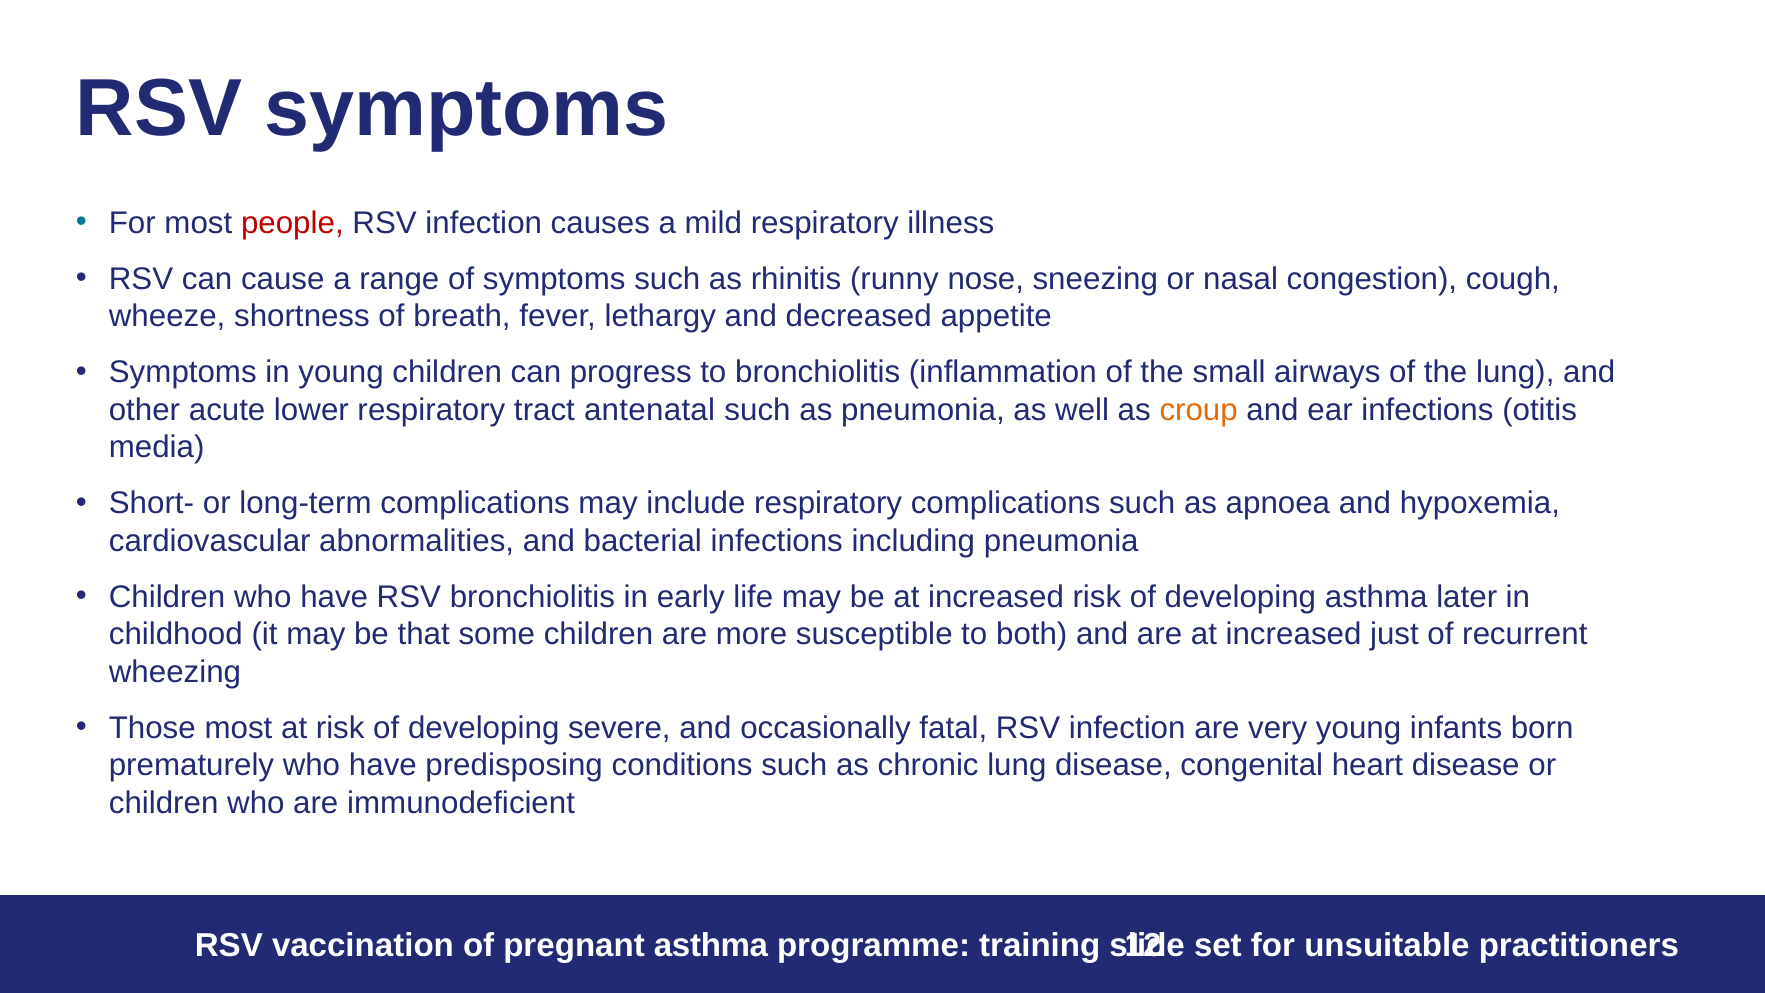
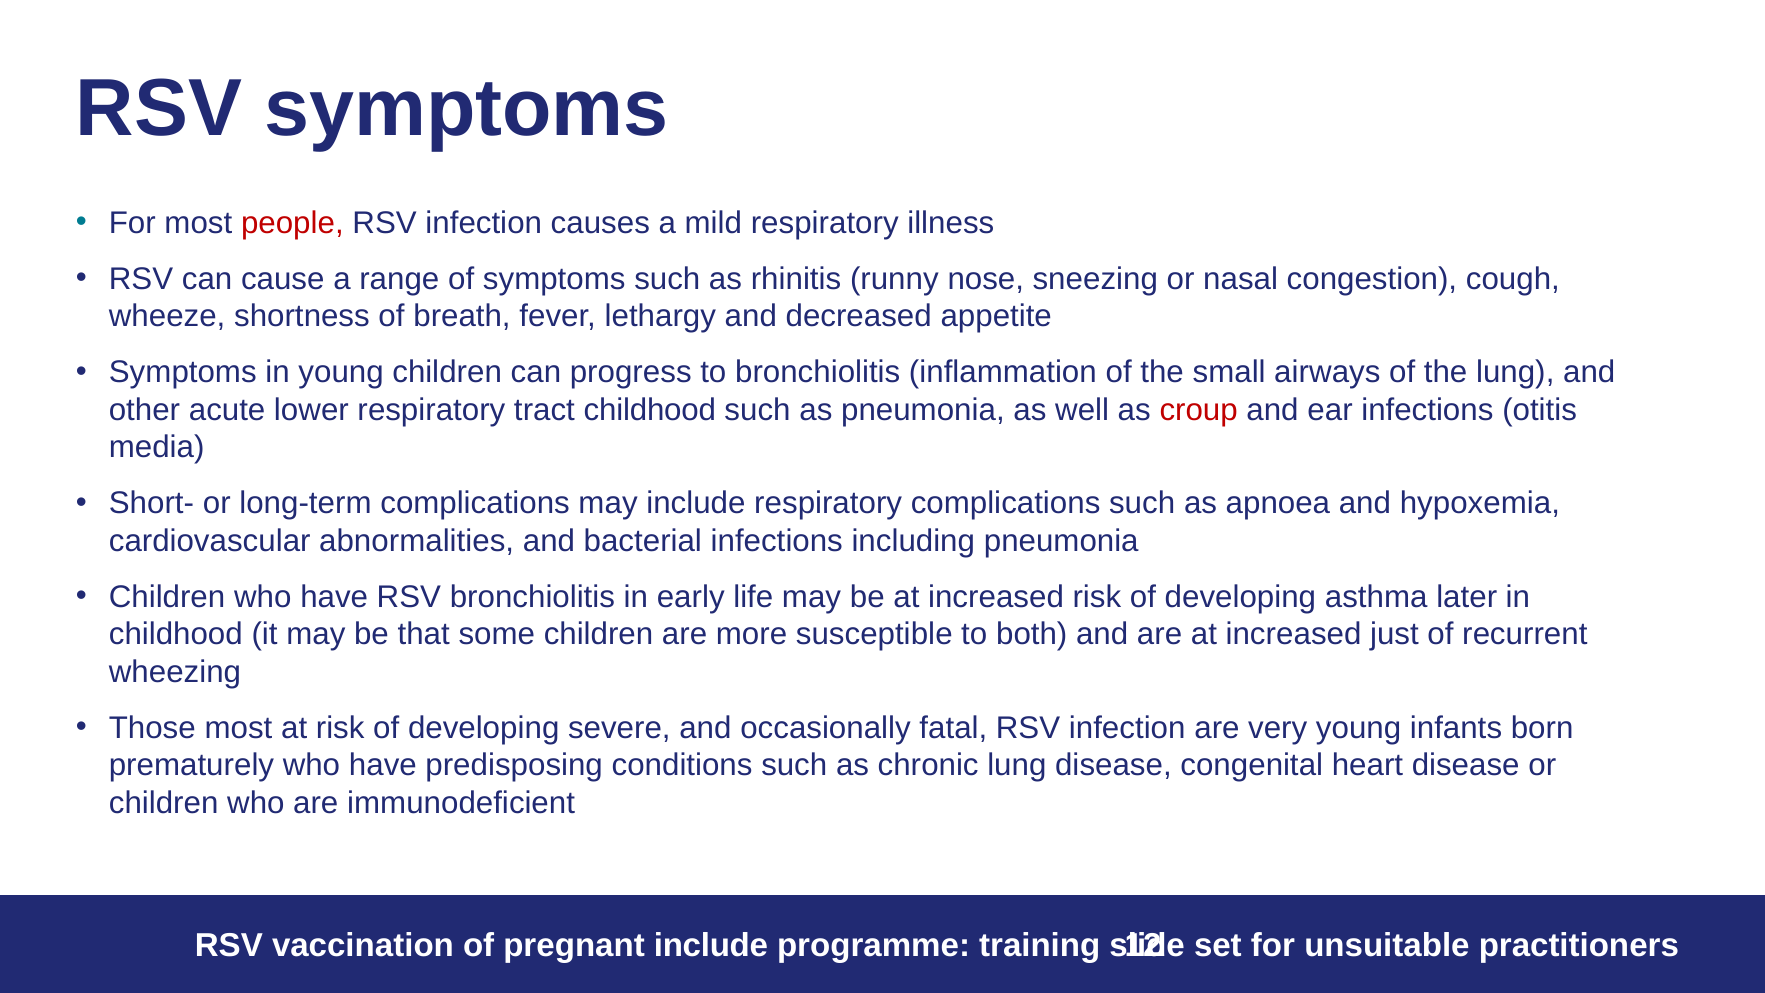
tract antenatal: antenatal -> childhood
croup colour: orange -> red
pregnant asthma: asthma -> include
